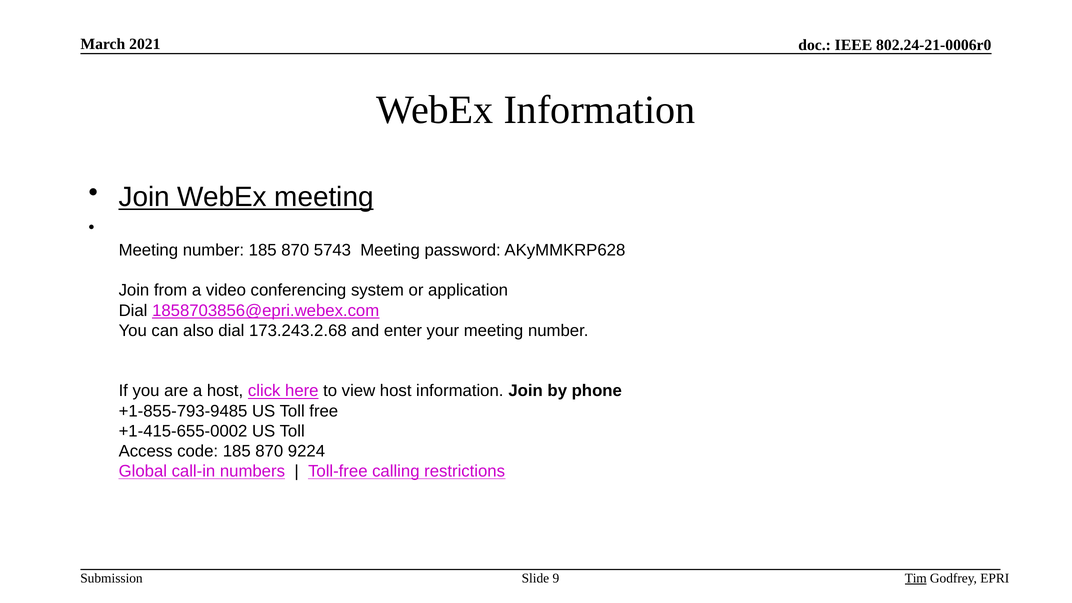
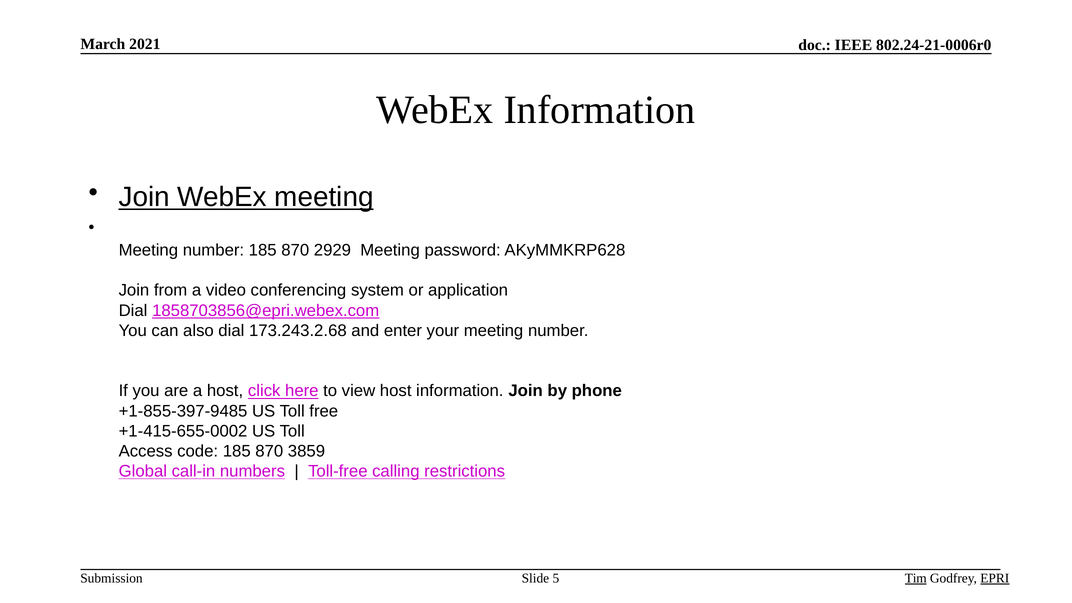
5743: 5743 -> 2929
+1-855-793-9485: +1-855-793-9485 -> +1-855-397-9485
9224: 9224 -> 3859
9: 9 -> 5
EPRI underline: none -> present
